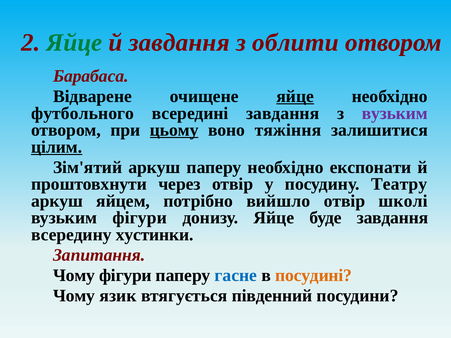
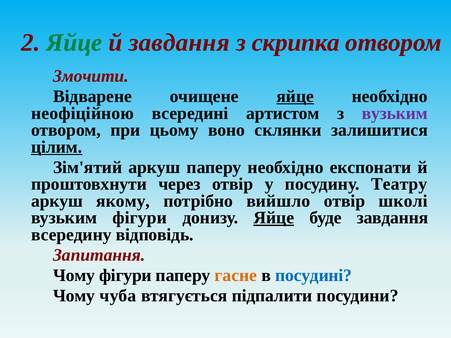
облити: облити -> скрипка
Барабаса: Барабаса -> Змочити
футбольного: футбольного -> неофіційною
всередині завдання: завдання -> артистом
цьому underline: present -> none
тяжіння: тяжіння -> склянки
яйцем: яйцем -> якому
Яйце at (274, 218) underline: none -> present
хустинки: хустинки -> відповідь
гасне colour: blue -> orange
посудині colour: orange -> blue
язик: язик -> чуба
південний: південний -> підпалити
